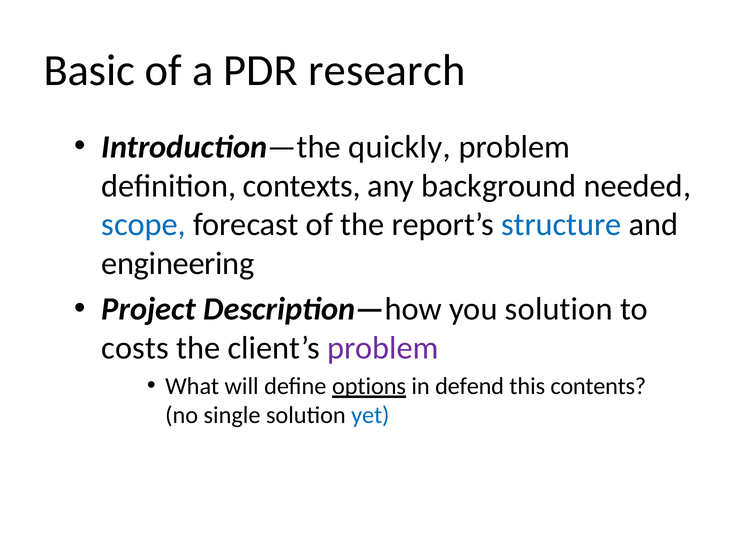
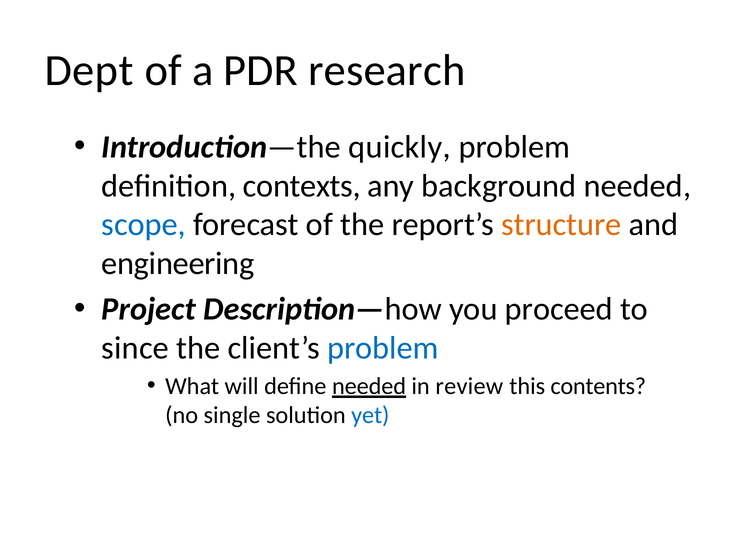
Basic: Basic -> Dept
structure colour: blue -> orange
you solution: solution -> proceed
costs: costs -> since
problem at (383, 348) colour: purple -> blue
define options: options -> needed
defend: defend -> review
